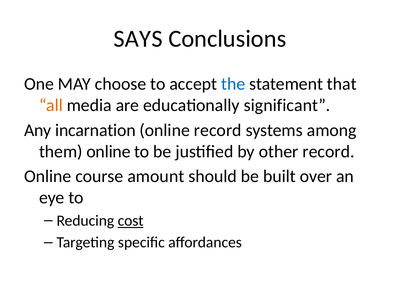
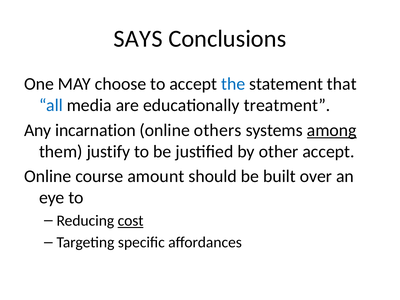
all colour: orange -> blue
significant: significant -> treatment
online record: record -> others
among underline: none -> present
them online: online -> justify
other record: record -> accept
